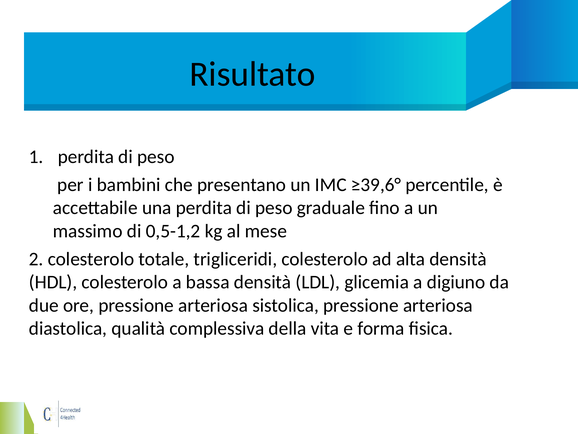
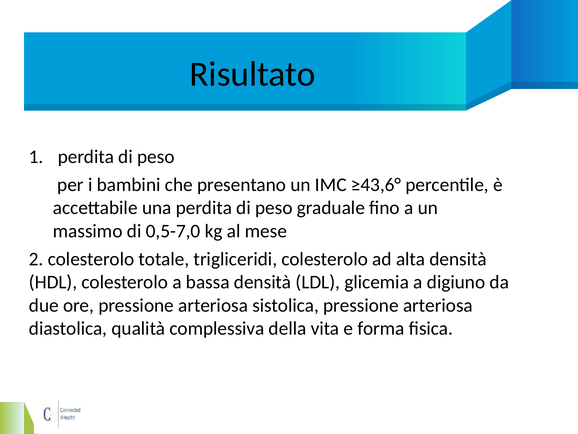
≥39,6°: ≥39,6° -> ≥43,6°
0,5-1,2: 0,5-1,2 -> 0,5-7,0
